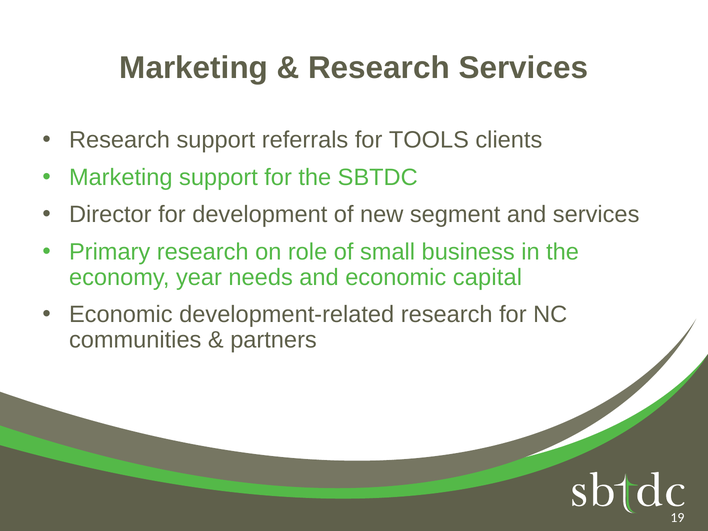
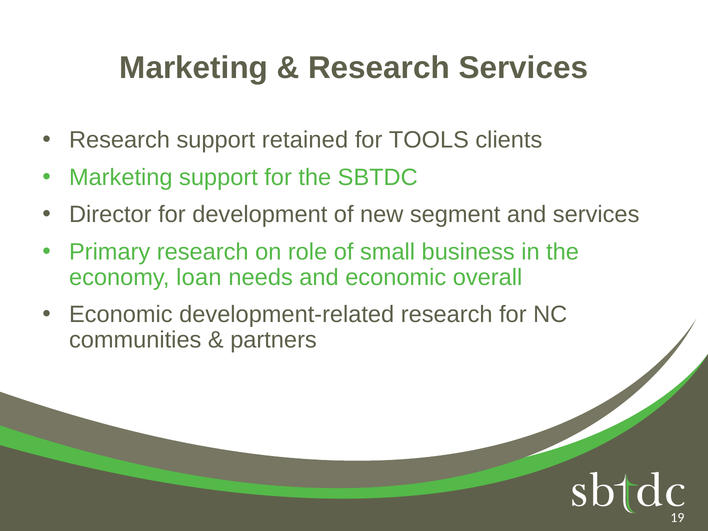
referrals: referrals -> retained
year: year -> loan
capital: capital -> overall
